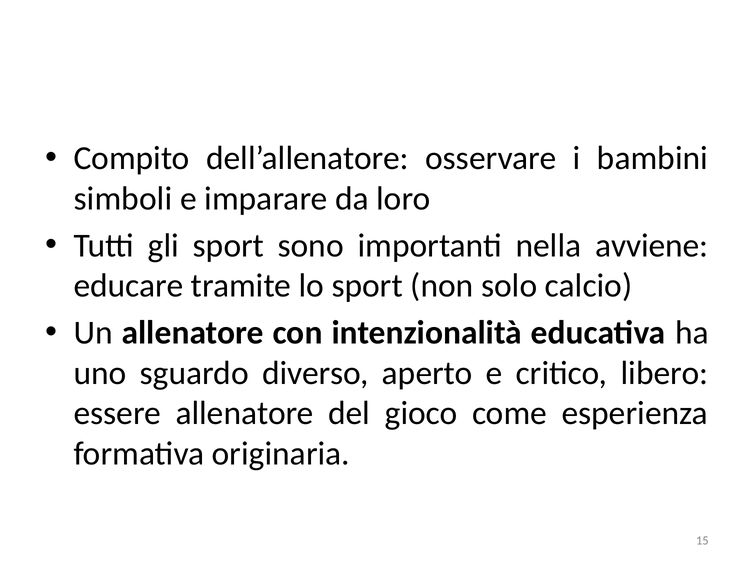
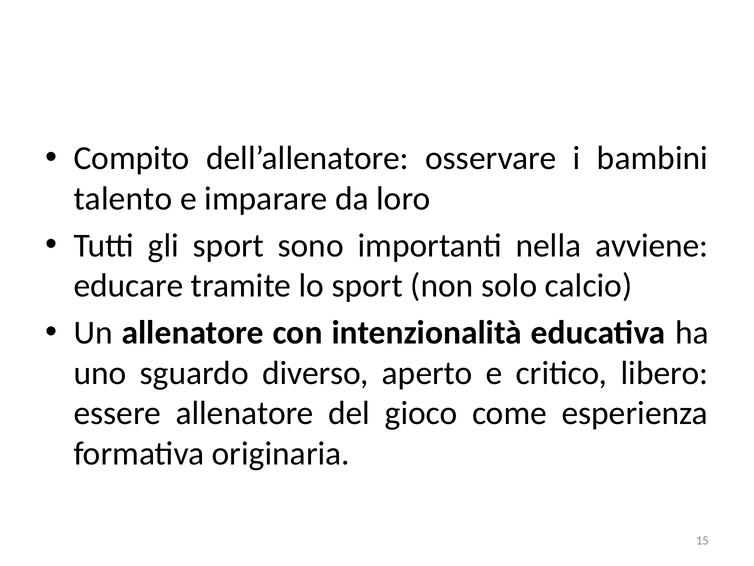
simboli: simboli -> talento
